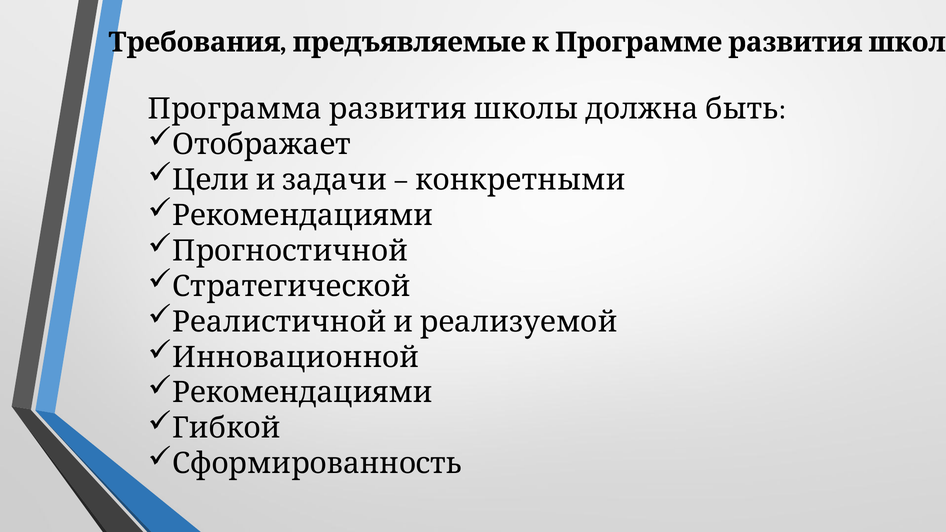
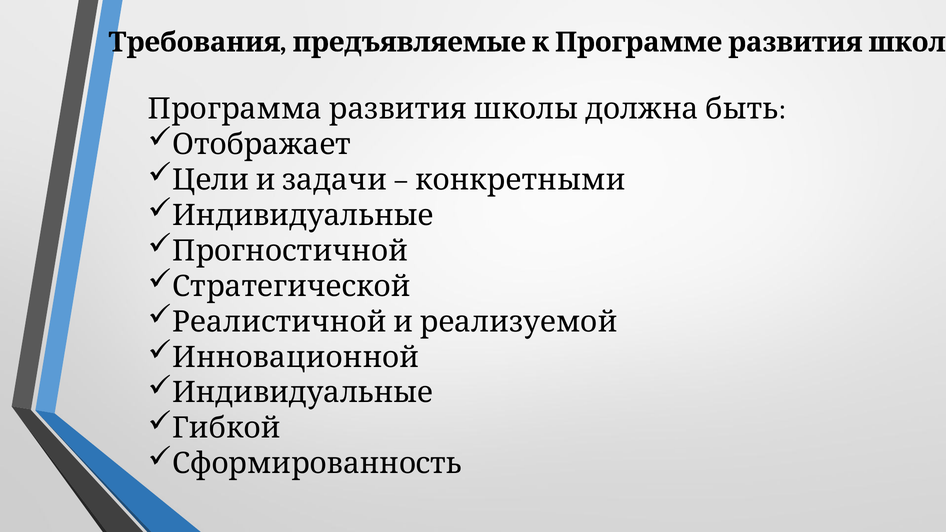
Рекомендациями at (303, 215): Рекомендациями -> Индивидуальные
Рекомендациями at (303, 393): Рекомендациями -> Индивидуальные
